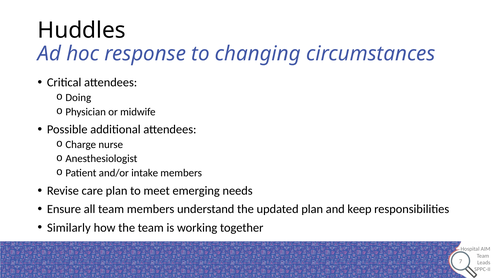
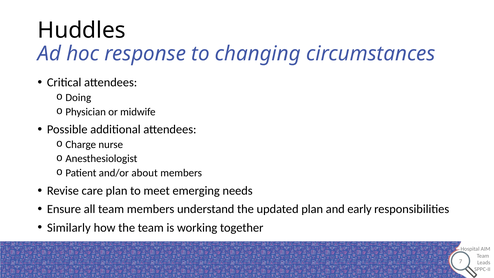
intake: intake -> about
keep: keep -> early
